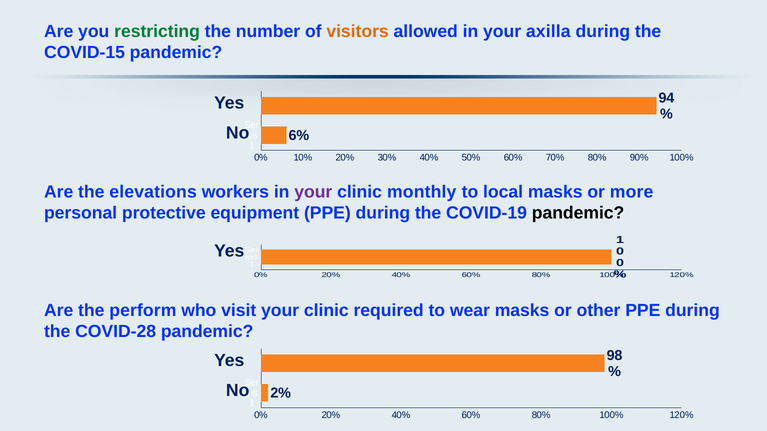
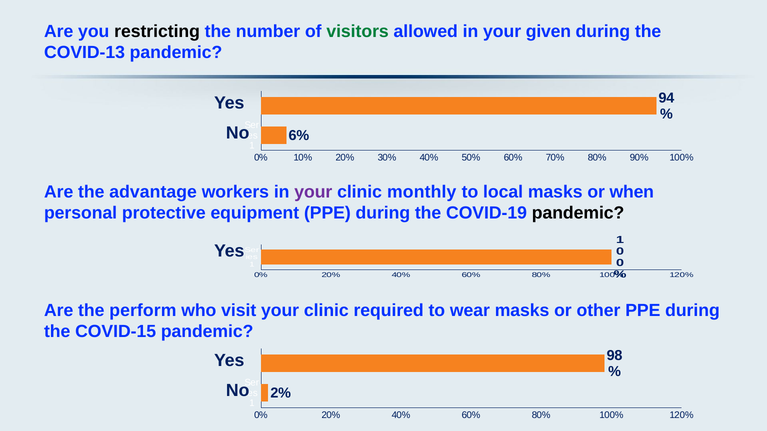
restricting colour: green -> black
visitors colour: orange -> green
axilla: axilla -> given
COVID-15: COVID-15 -> COVID-13
elevations: elevations -> advantage
more: more -> when
COVID-28: COVID-28 -> COVID-15
